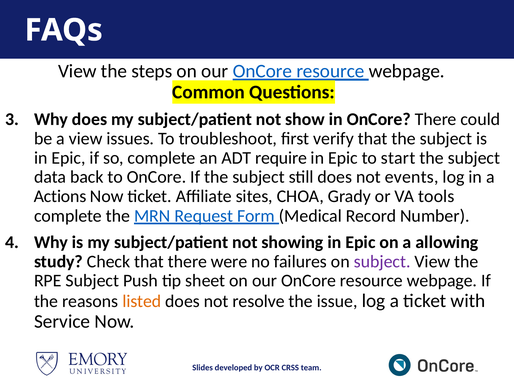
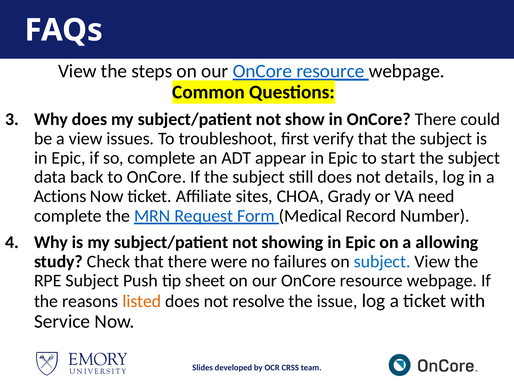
require: require -> appear
events: events -> details
tools: tools -> need
subject at (382, 262) colour: purple -> blue
